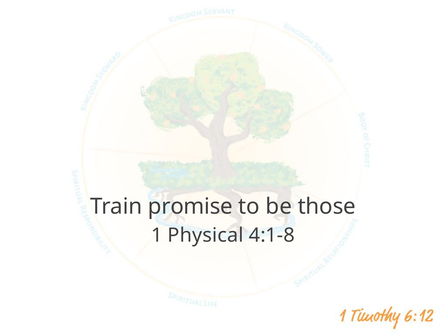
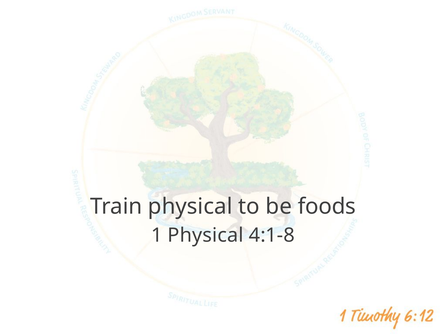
Train promise: promise -> physical
those: those -> foods
